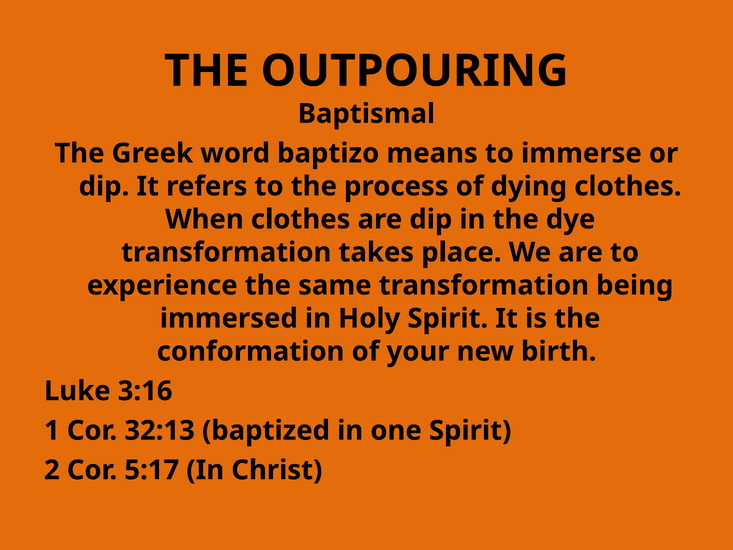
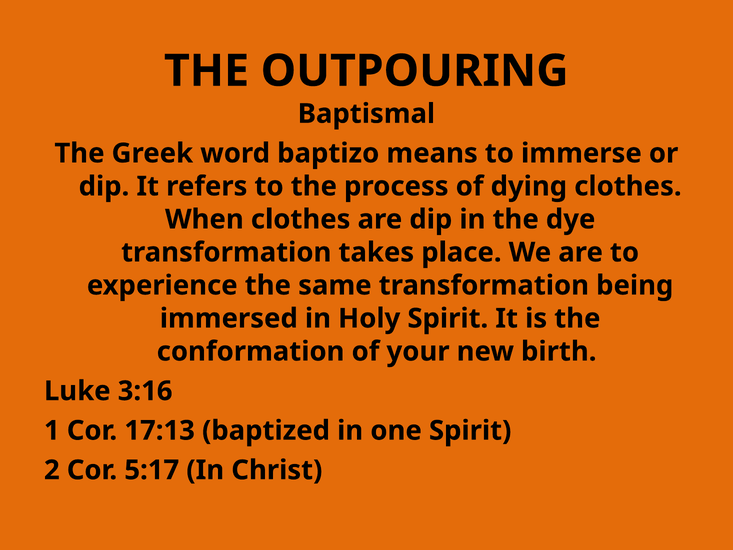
32:13: 32:13 -> 17:13
